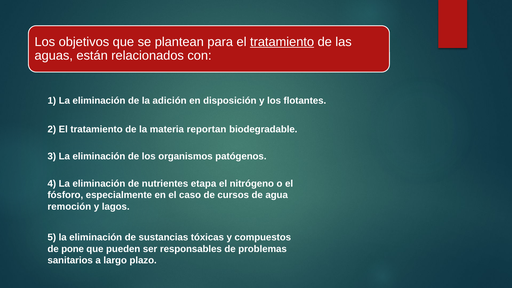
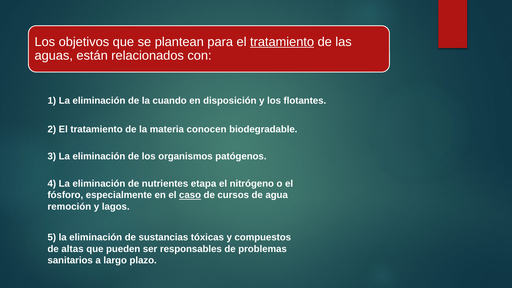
adición: adición -> cuando
reportan: reportan -> conocen
caso underline: none -> present
pone: pone -> altas
